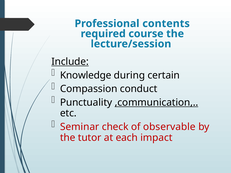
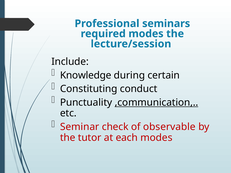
contents: contents -> seminars
required course: course -> modes
Include underline: present -> none
Compassion: Compassion -> Constituting
each impact: impact -> modes
